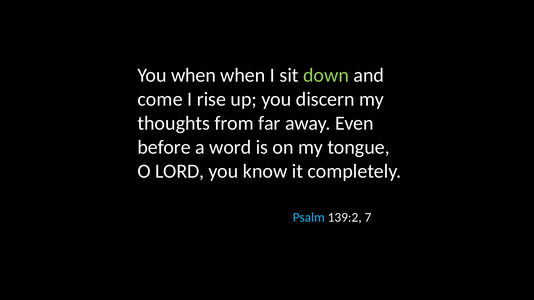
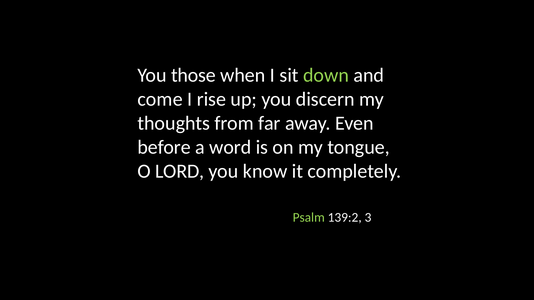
You when: when -> those
Psalm colour: light blue -> light green
7: 7 -> 3
